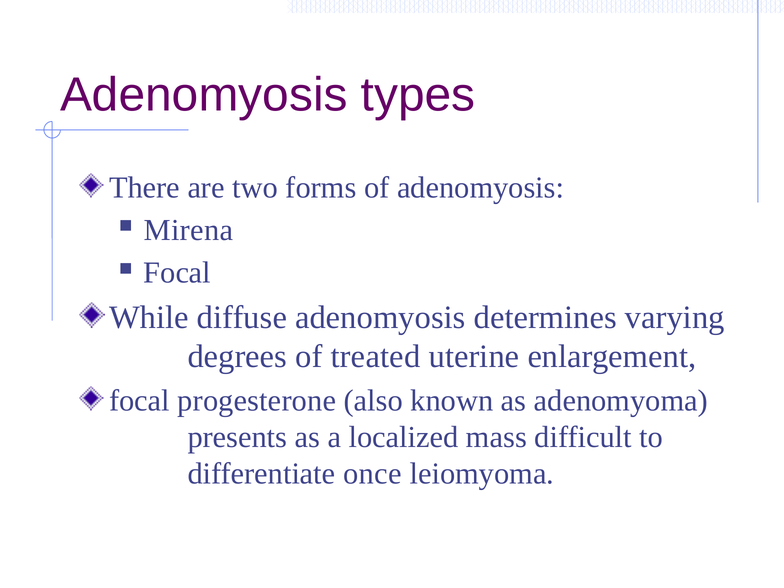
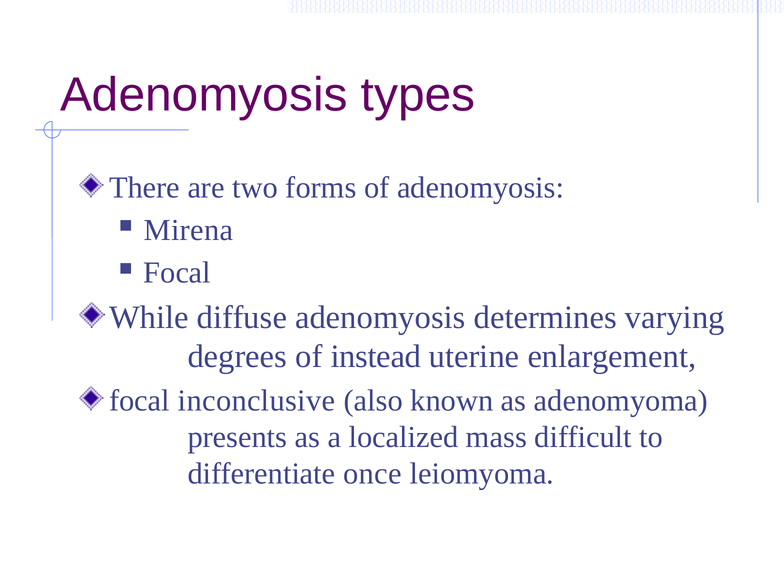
treated: treated -> instead
progesterone: progesterone -> inconclusive
